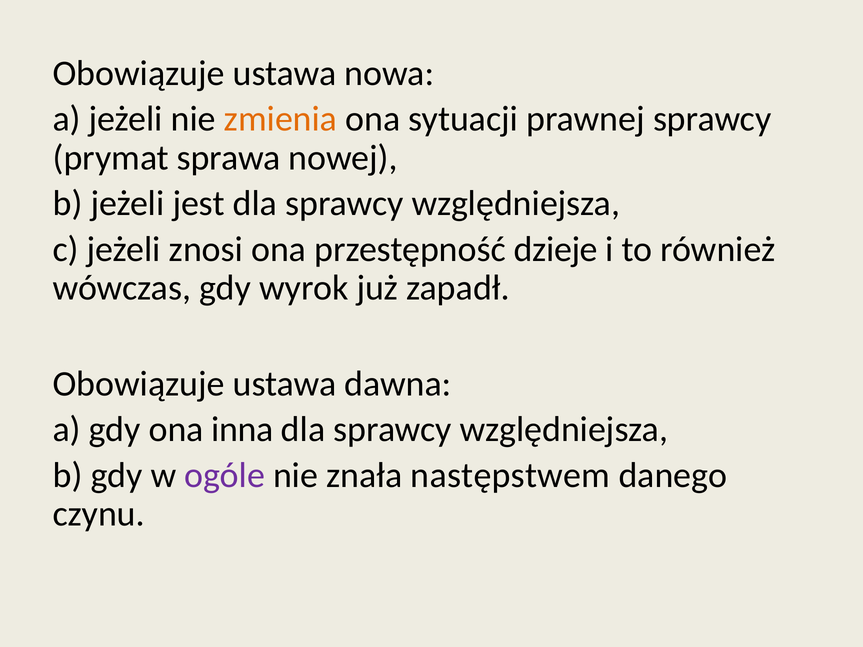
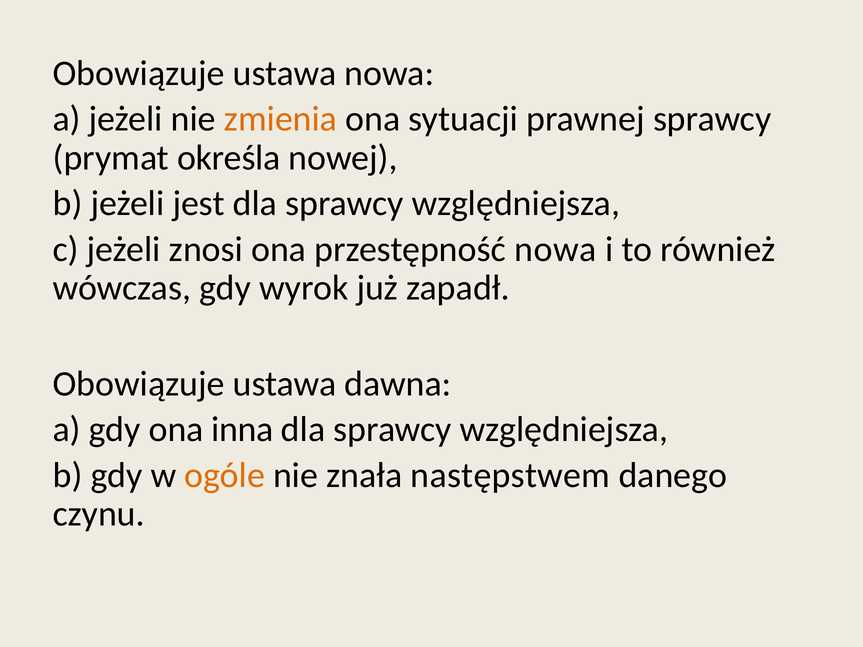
sprawa: sprawa -> określa
przestępność dzieje: dzieje -> nowa
ogóle colour: purple -> orange
